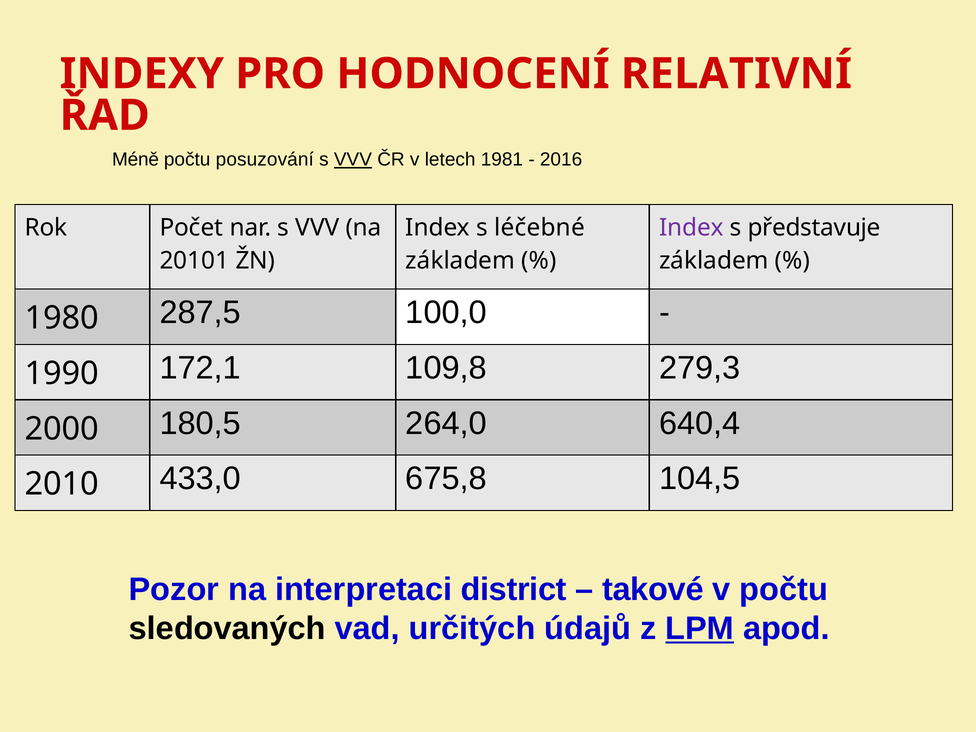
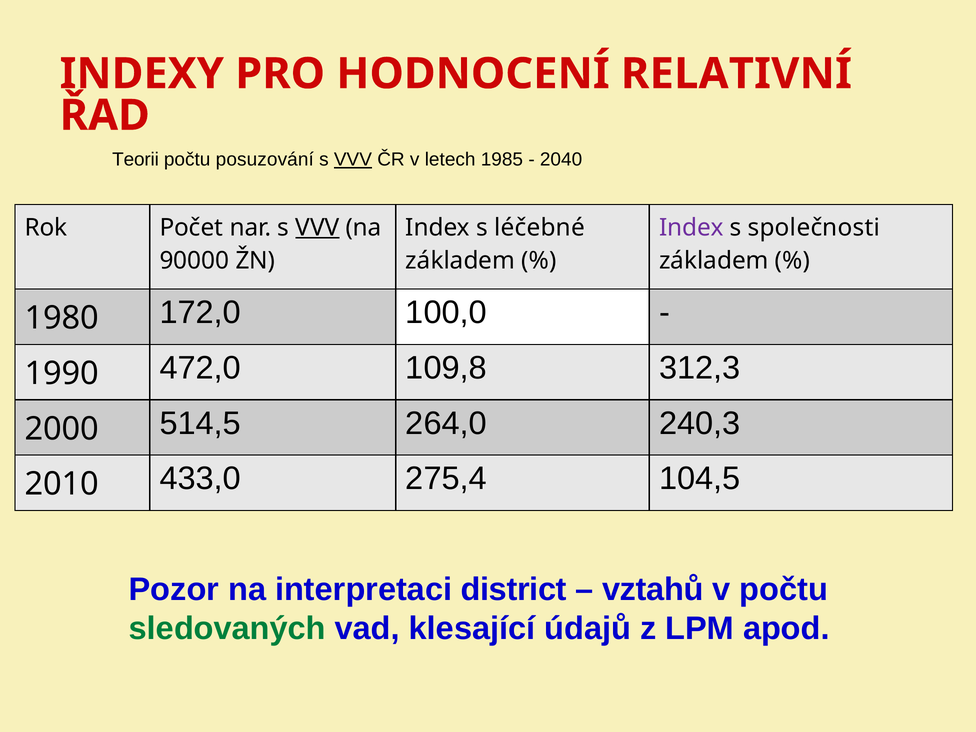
Méně: Méně -> Teorii
1981: 1981 -> 1985
2016: 2016 -> 2040
VVV at (317, 227) underline: none -> present
představuje: představuje -> společnosti
20101: 20101 -> 90000
287,5: 287,5 -> 172,0
172,1: 172,1 -> 472,0
279,3: 279,3 -> 312,3
180,5: 180,5 -> 514,5
640,4: 640,4 -> 240,3
675,8: 675,8 -> 275,4
takové: takové -> vztahů
sledovaných colour: black -> green
určitých: určitých -> klesající
LPM underline: present -> none
